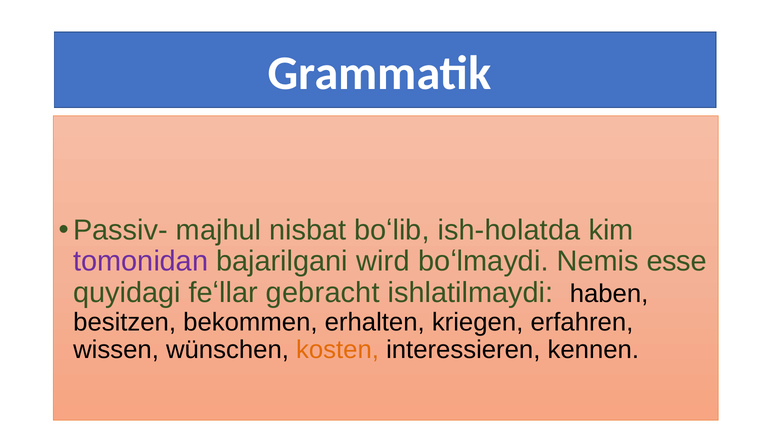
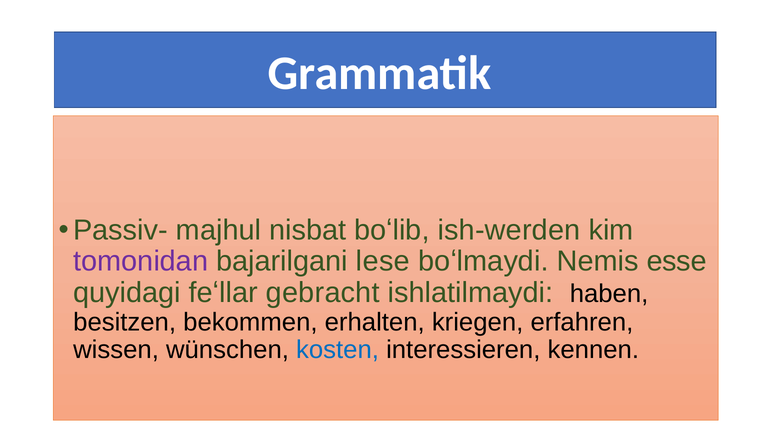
ish-holatda: ish-holatda -> ish-werden
wird: wird -> lese
kosten colour: orange -> blue
